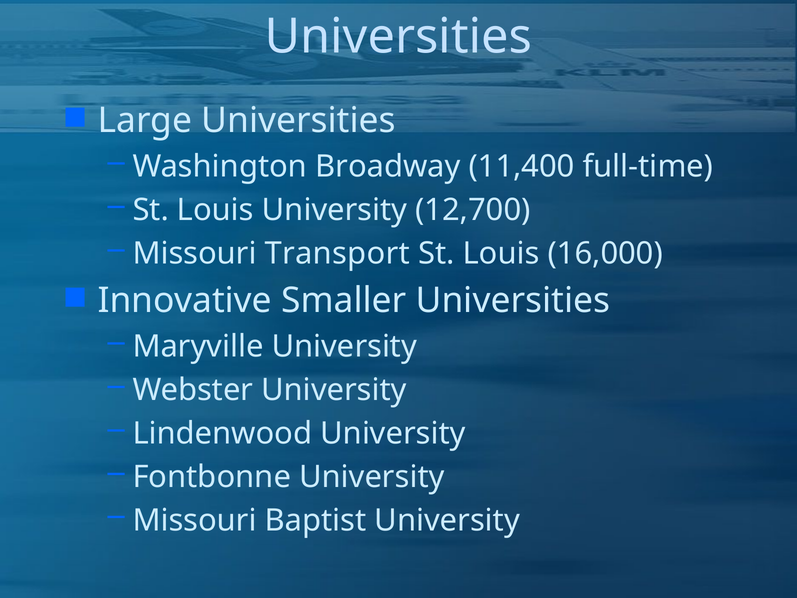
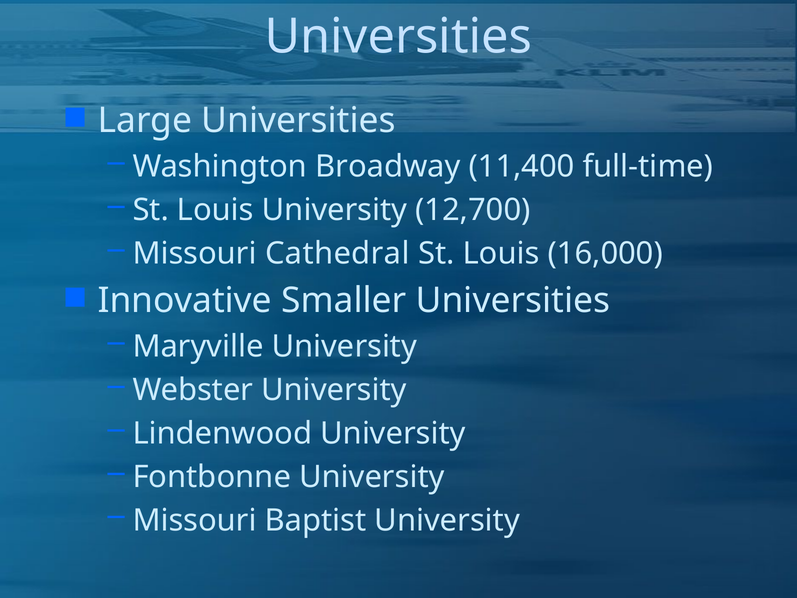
Transport: Transport -> Cathedral
